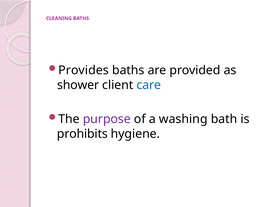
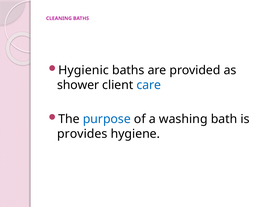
Provides: Provides -> Hygienic
purpose colour: purple -> blue
prohibits: prohibits -> provides
